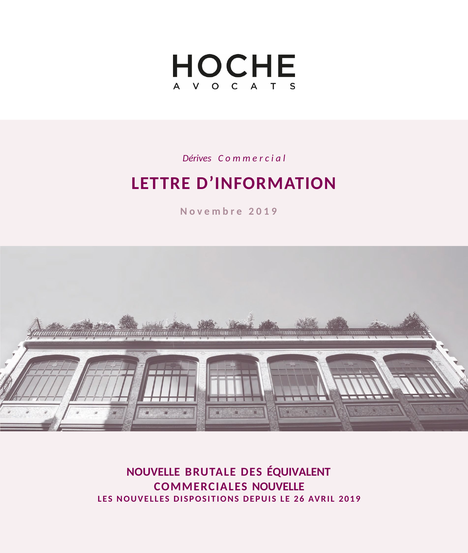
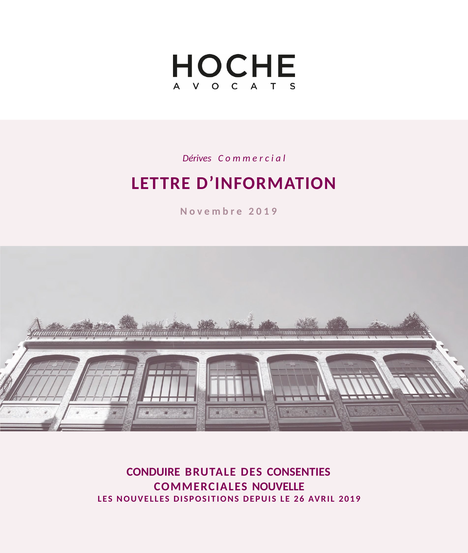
NOUVELLE at (153, 472): NOUVELLE -> CONDUIRE
ÉQUIVALENT: ÉQUIVALENT -> CONSENTIES
